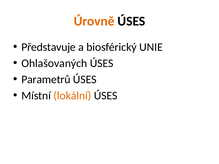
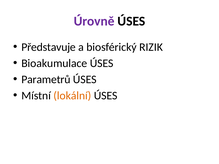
Úrovně colour: orange -> purple
UNIE: UNIE -> RIZIK
Ohlašovaných: Ohlašovaných -> Bioakumulace
